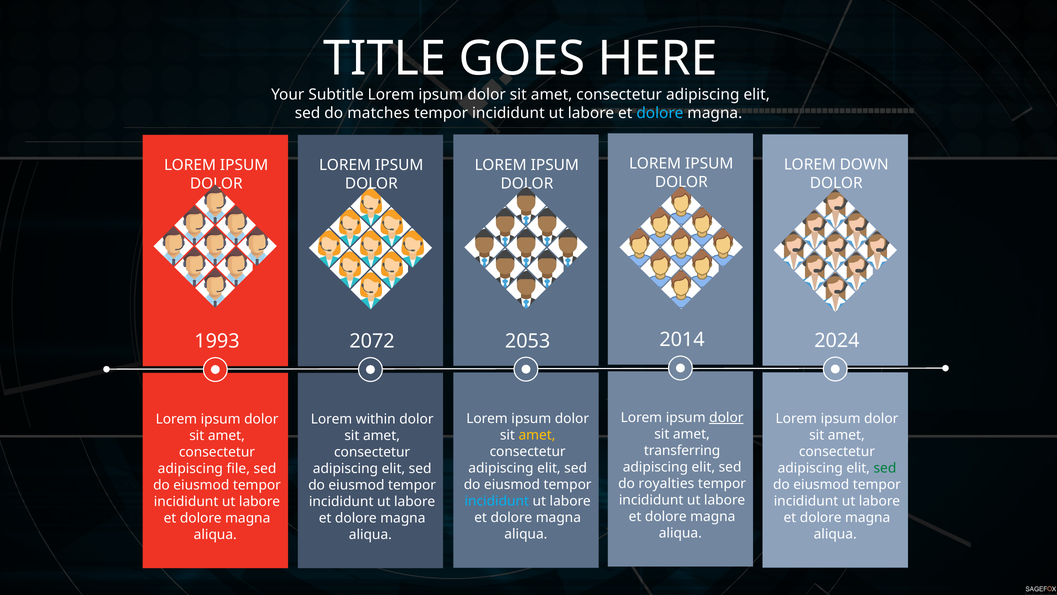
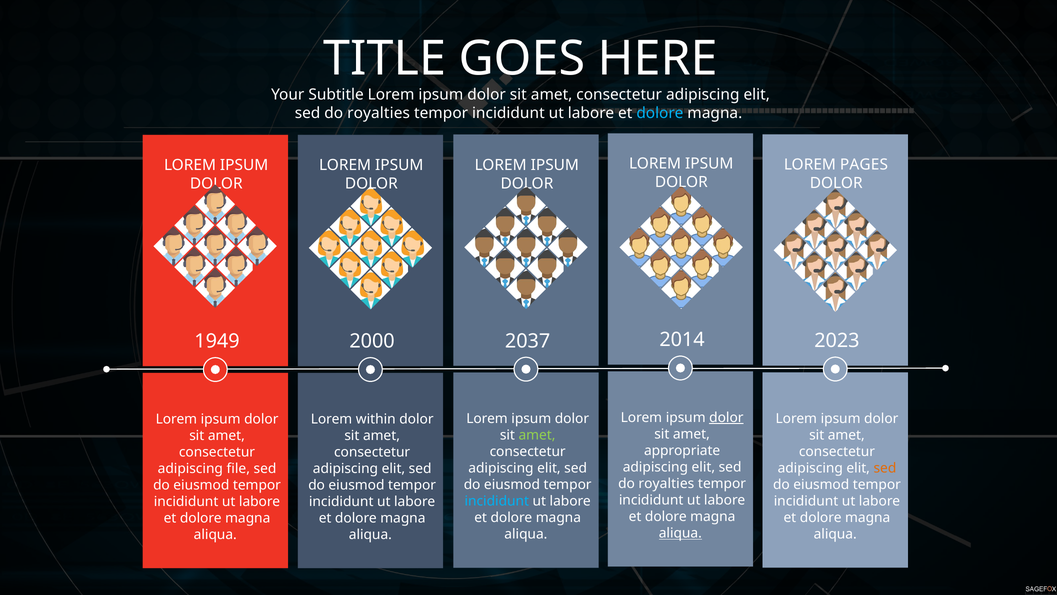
matches at (379, 113): matches -> royalties
DOWN: DOWN -> PAGES
2024: 2024 -> 2023
2053: 2053 -> 2037
1993: 1993 -> 1949
2072: 2072 -> 2000
amet at (537, 435) colour: yellow -> light green
transferring: transferring -> appropriate
sed at (885, 468) colour: green -> orange
aliqua at (680, 533) underline: none -> present
